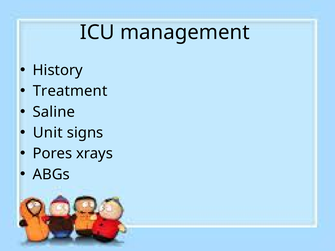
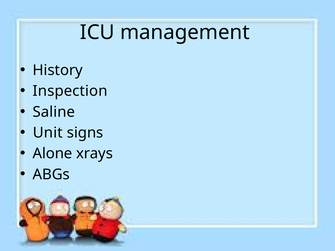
Treatment: Treatment -> Inspection
Pores: Pores -> Alone
